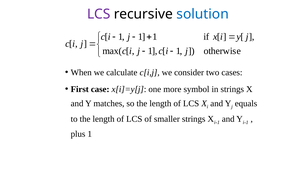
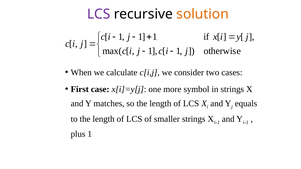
solution colour: blue -> orange
